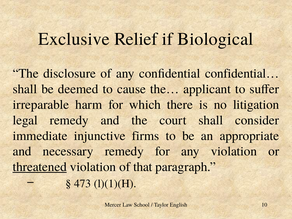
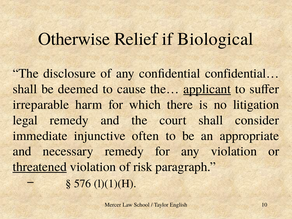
Exclusive: Exclusive -> Otherwise
applicant underline: none -> present
firms: firms -> often
that: that -> risk
473: 473 -> 576
